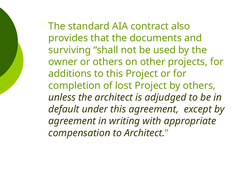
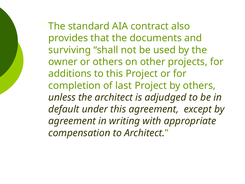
lost: lost -> last
